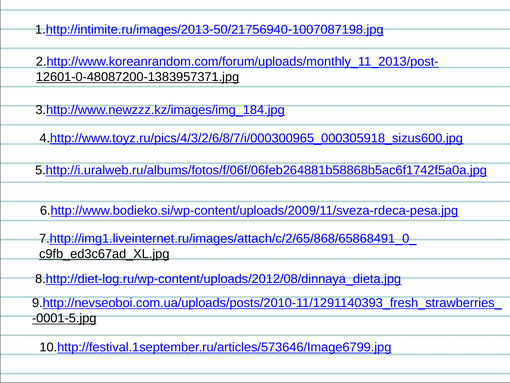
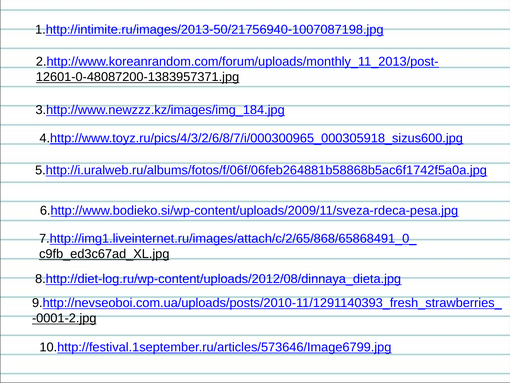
-0001-5.jpg: -0001-5.jpg -> -0001-2.jpg
